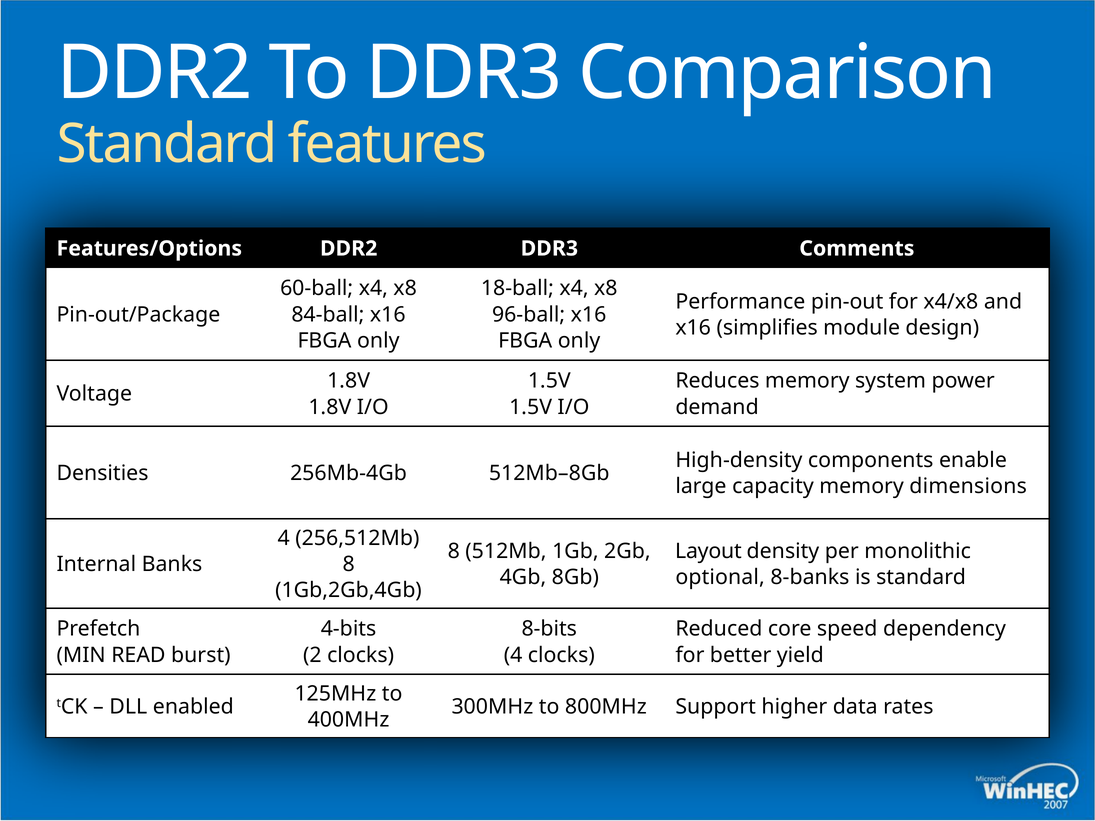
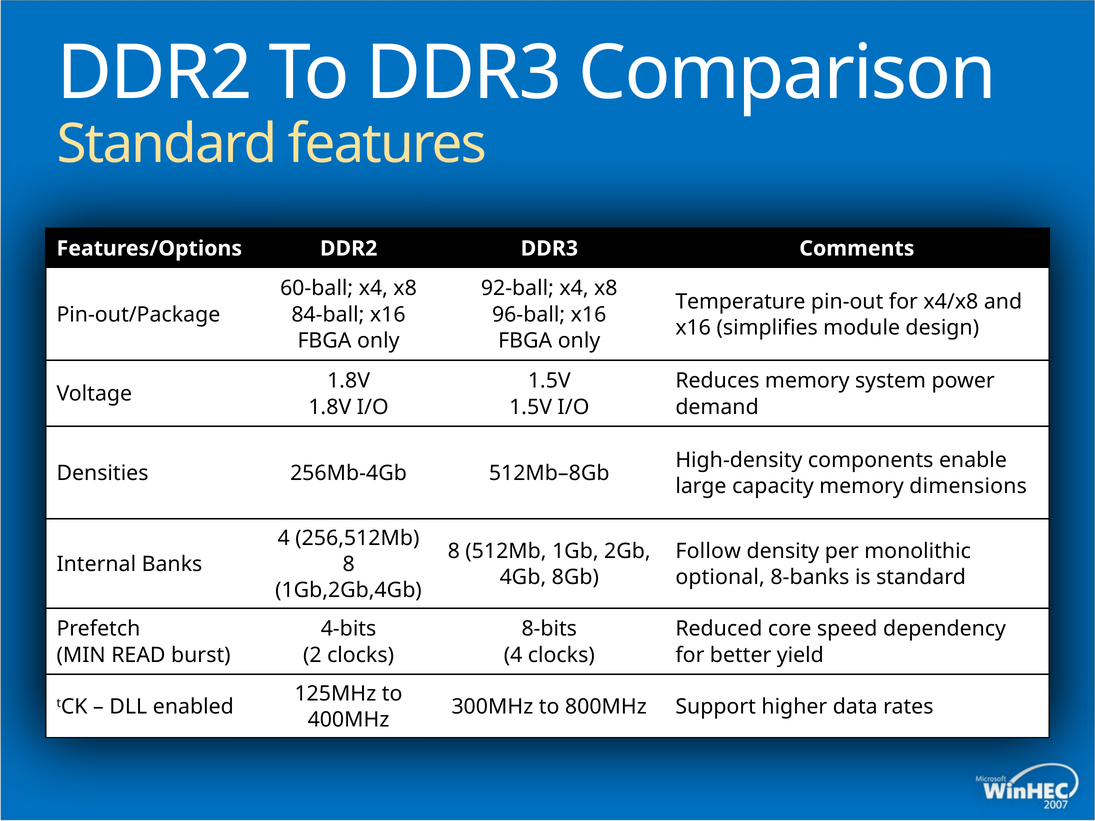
18-ball: 18-ball -> 92-ball
Performance: Performance -> Temperature
Layout: Layout -> Follow
